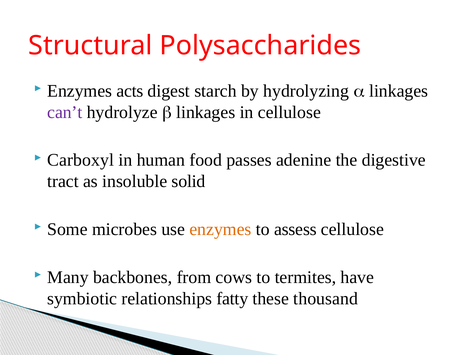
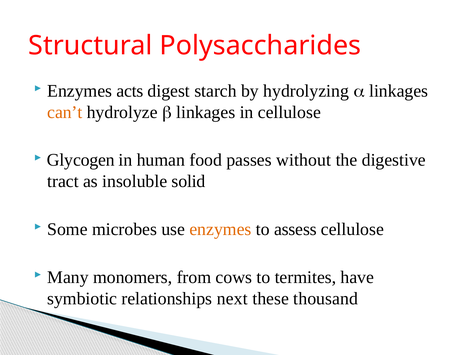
can’t colour: purple -> orange
Carboxyl: Carboxyl -> Glycogen
adenine: adenine -> without
backbones: backbones -> monomers
fatty: fatty -> next
